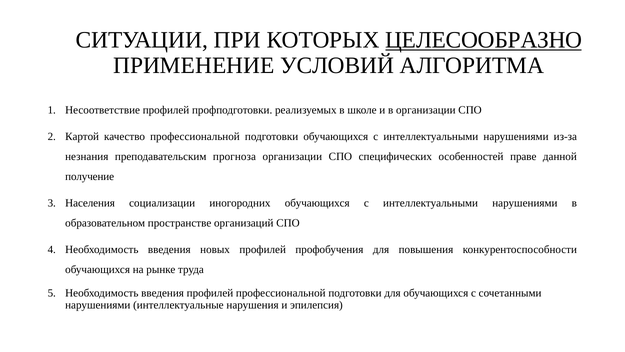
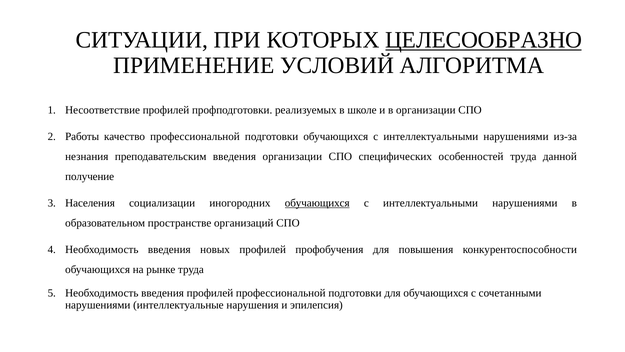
Картой: Картой -> Работы
преподавательским прогноза: прогноза -> введения
особенностей праве: праве -> труда
обучающихся at (317, 203) underline: none -> present
